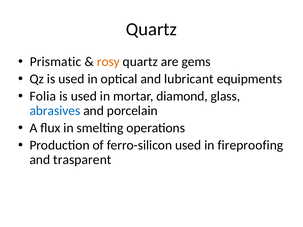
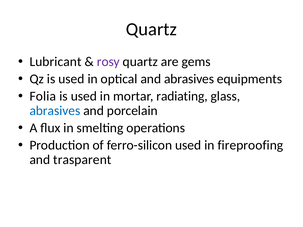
Prismatic: Prismatic -> Lubricant
rosy colour: orange -> purple
and lubricant: lubricant -> abrasives
diamond: diamond -> radiating
